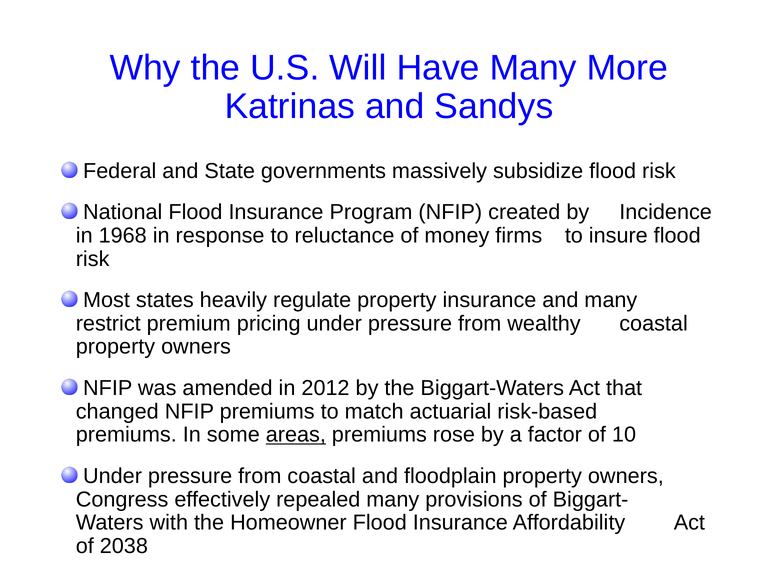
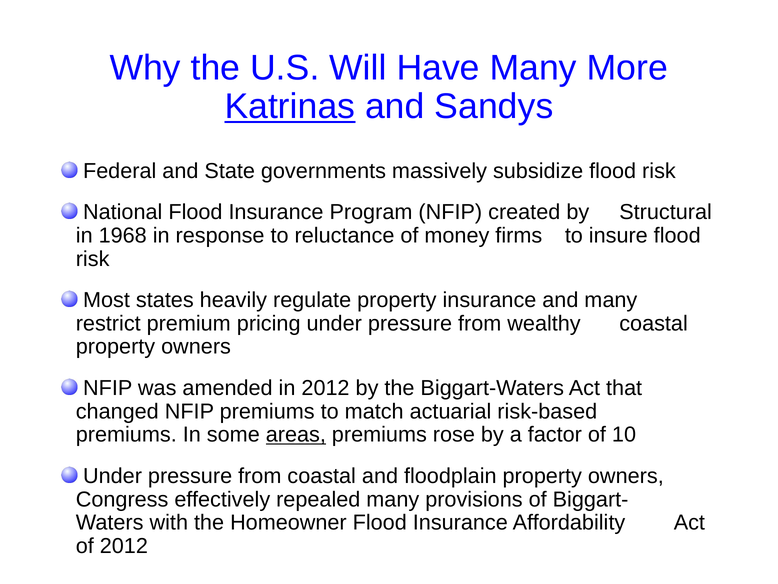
Katrinas underline: none -> present
Incidence: Incidence -> Structural
of 2038: 2038 -> 2012
